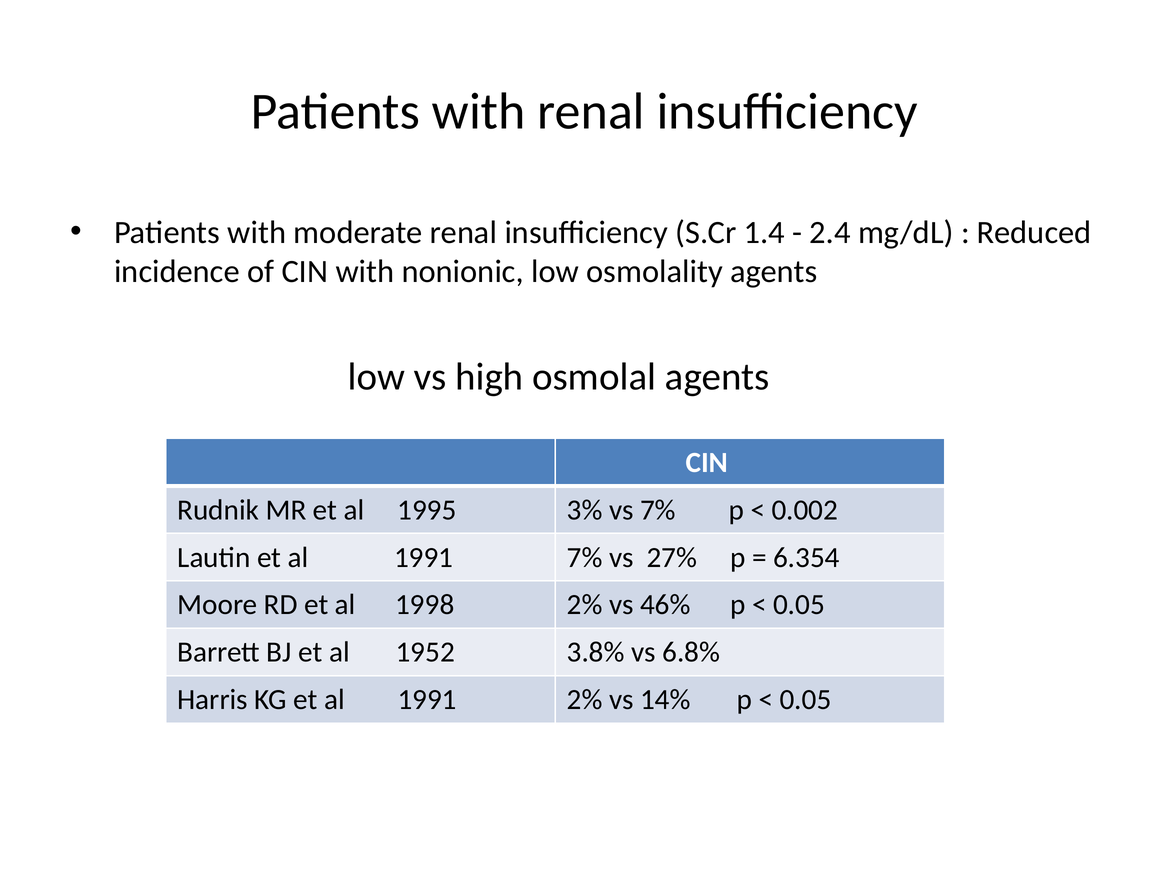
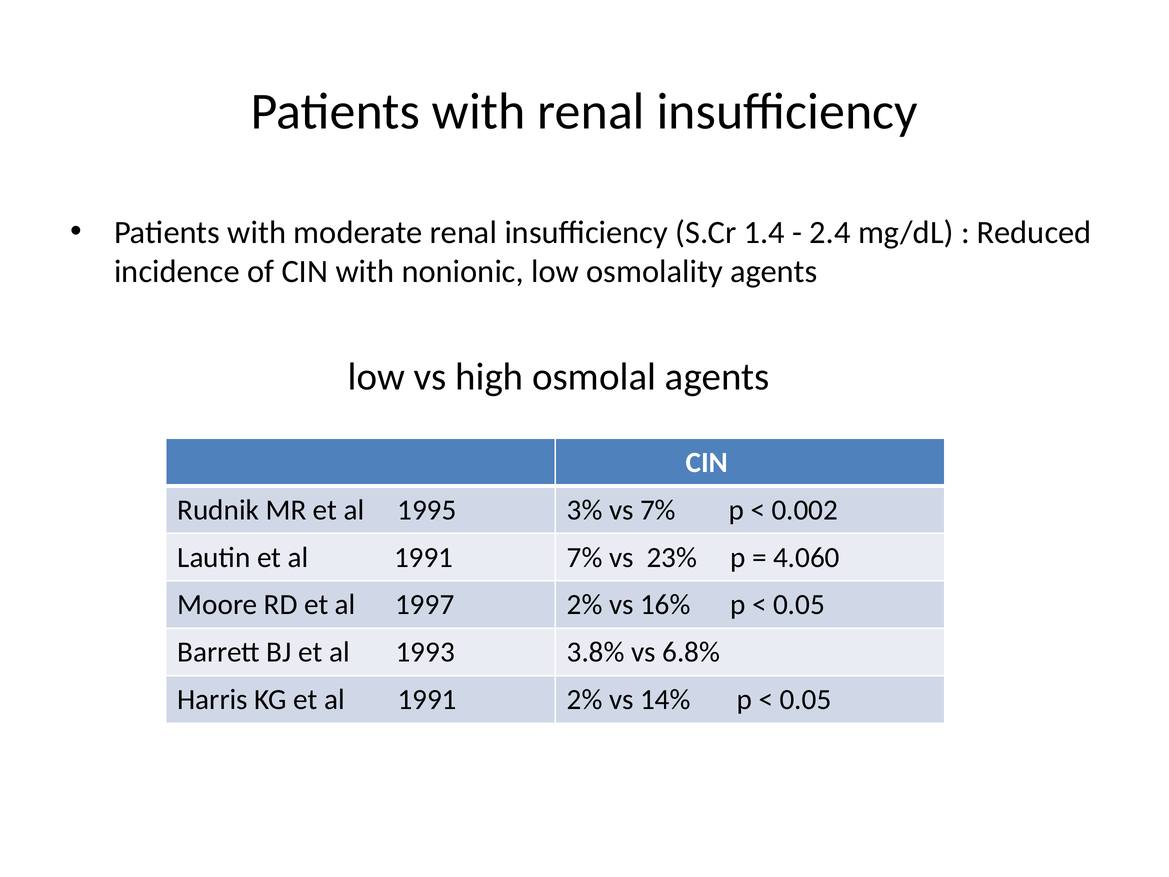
27%: 27% -> 23%
6.354: 6.354 -> 4.060
1998: 1998 -> 1997
46%: 46% -> 16%
1952: 1952 -> 1993
